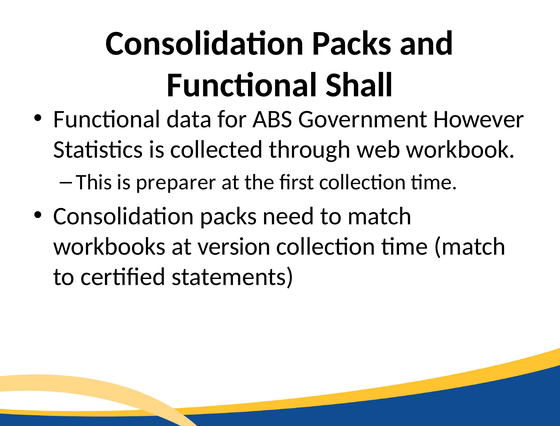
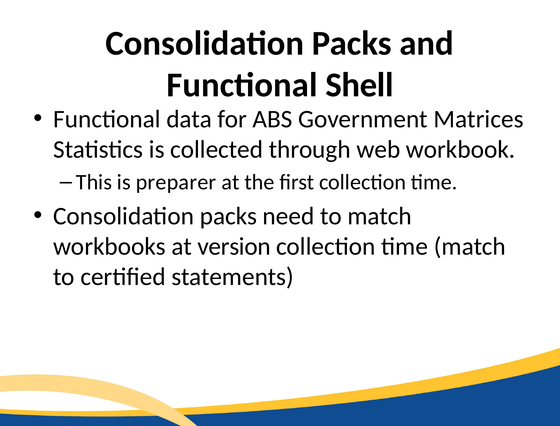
Shall: Shall -> Shell
However: However -> Matrices
